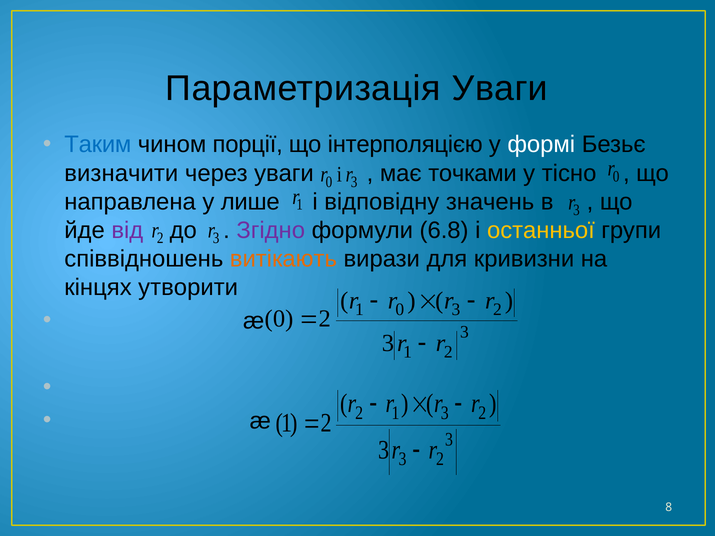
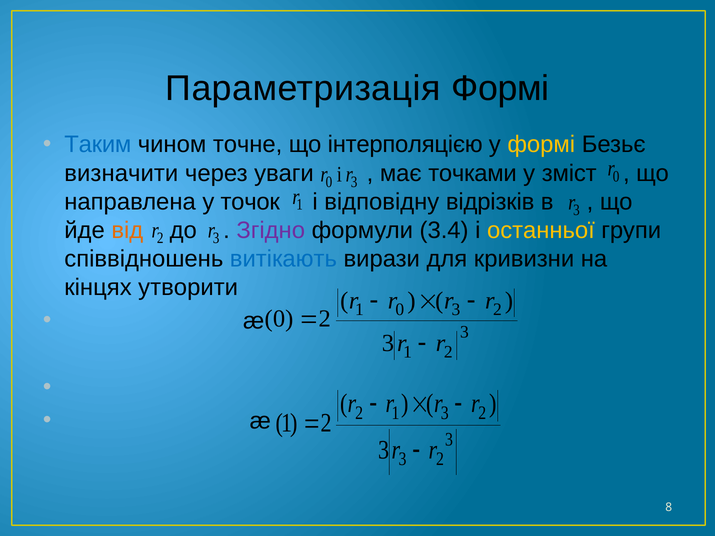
Параметризація Уваги: Уваги -> Формі
порції: порції -> точне
формі at (541, 145) colour: white -> yellow
тісно: тісно -> зміст
лише: лише -> точок
значень: значень -> відрізків
від colour: purple -> orange
6.8: 6.8 -> 3.4
витікають colour: orange -> blue
